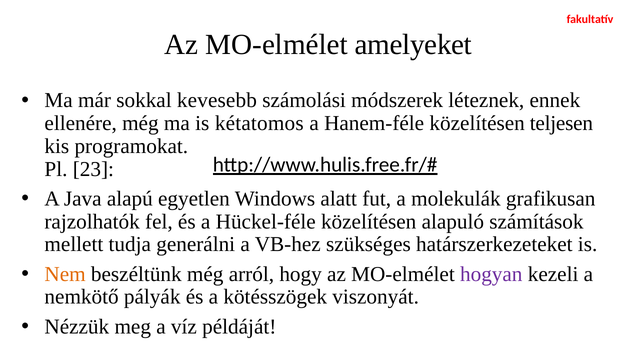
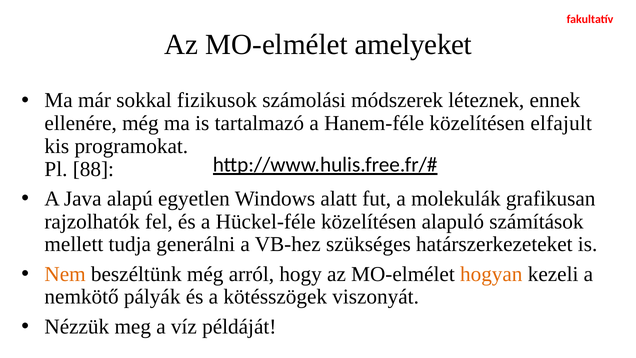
kevesebb: kevesebb -> fizikusok
kétatomos: kétatomos -> tartalmazó
teljesen: teljesen -> elfajult
23: 23 -> 88
hogyan colour: purple -> orange
